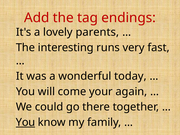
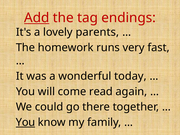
Add underline: none -> present
interesting: interesting -> homework
your: your -> read
